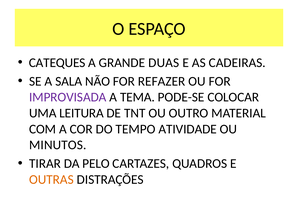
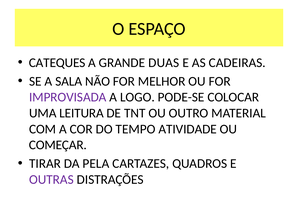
REFAZER: REFAZER -> MELHOR
TEMA: TEMA -> LOGO
MINUTOS: MINUTOS -> COMEÇAR
PELO: PELO -> PELA
OUTRAS colour: orange -> purple
